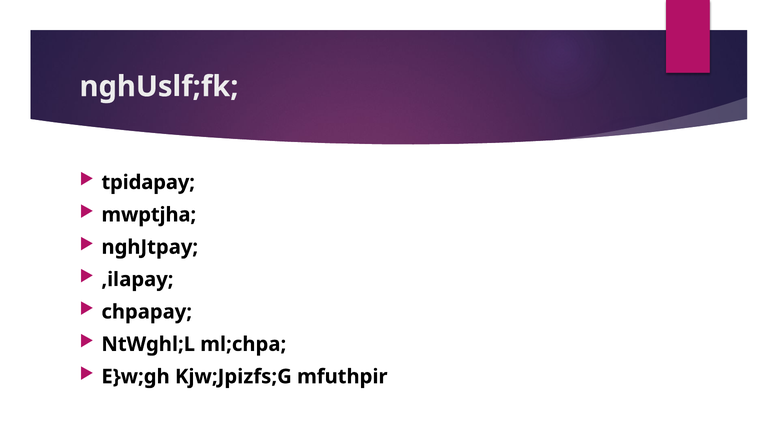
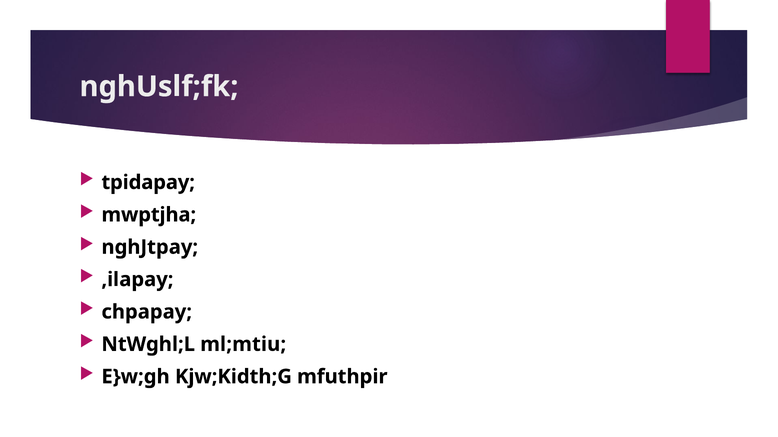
ml;chpa: ml;chpa -> ml;mtiu
Kjw;Jpizfs;G: Kjw;Jpizfs;G -> Kjw;Kidth;G
